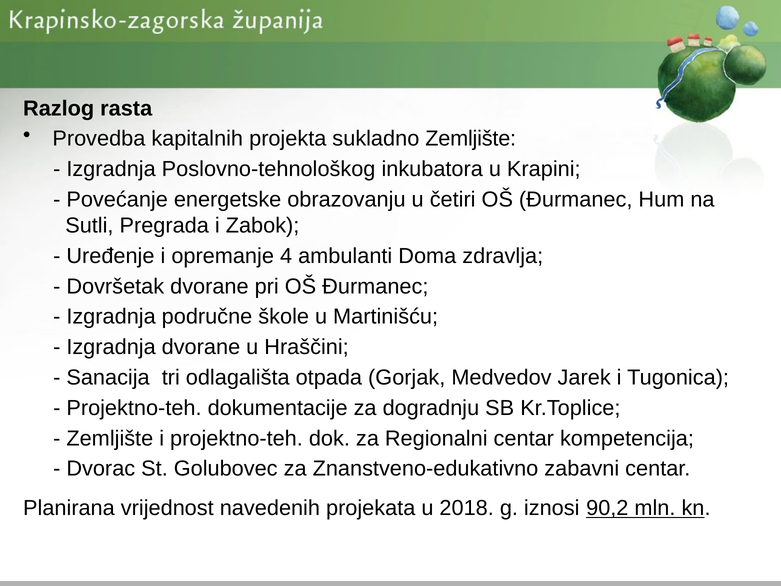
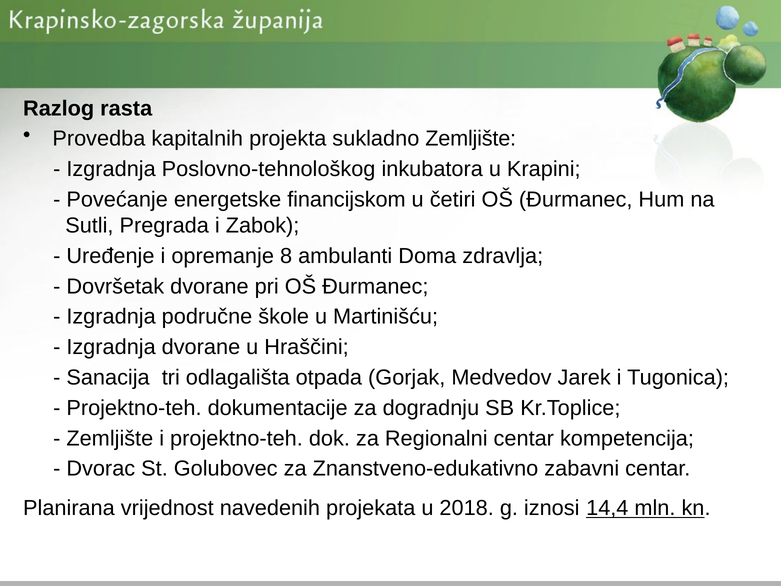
obrazovanju: obrazovanju -> financijskom
4: 4 -> 8
90,2: 90,2 -> 14,4
